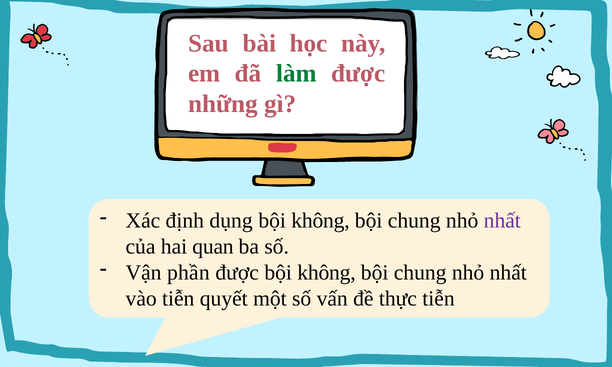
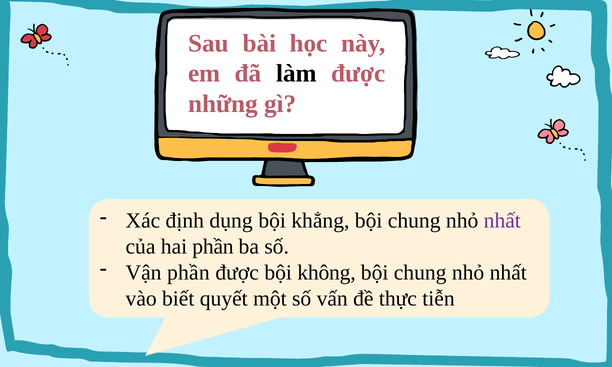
làm colour: green -> black
không at (320, 221): không -> khẳng
hai quan: quan -> phần
vào tiễn: tiễn -> biết
